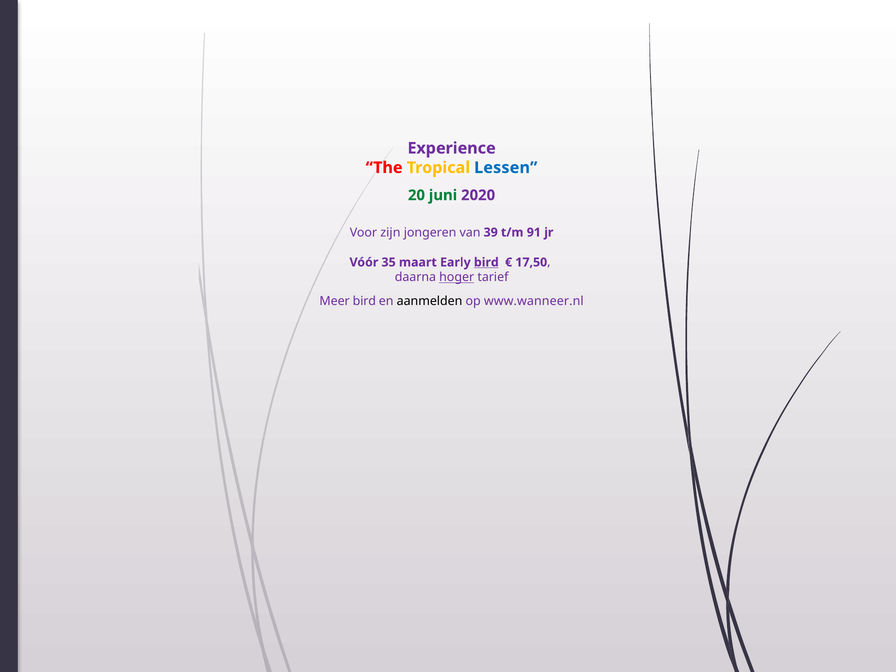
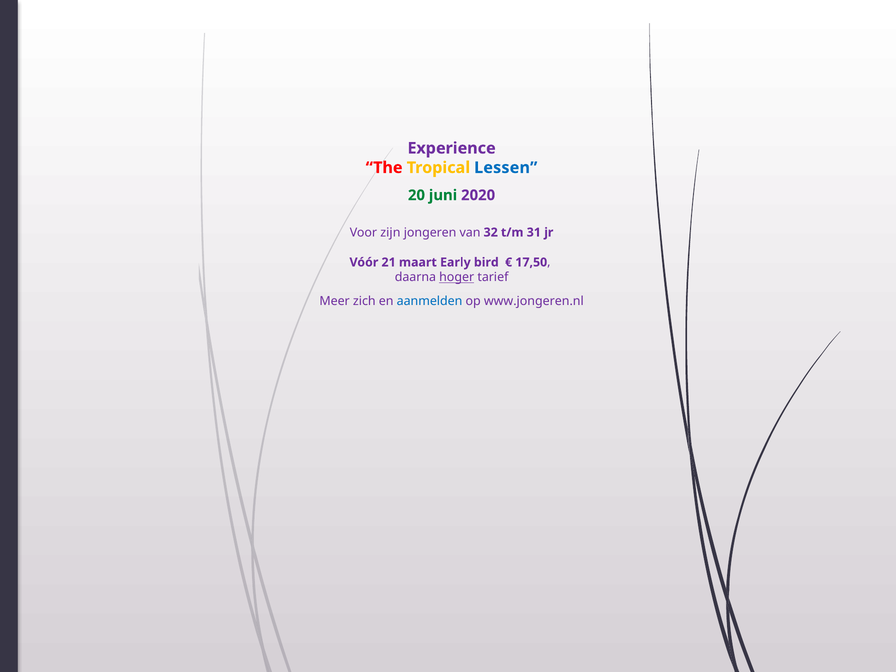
39: 39 -> 32
91: 91 -> 31
35: 35 -> 21
bird at (486, 262) underline: present -> none
Meer bird: bird -> zich
aanmelden colour: black -> blue
www.wanneer.nl: www.wanneer.nl -> www.jongeren.nl
